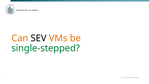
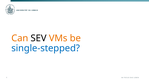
single-stepped colour: green -> blue
